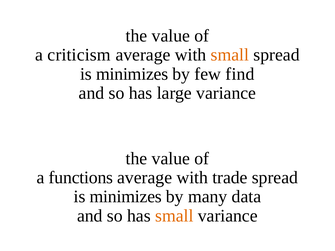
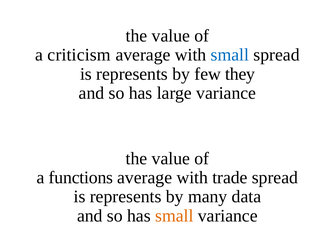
small at (230, 55) colour: orange -> blue
minimizes at (132, 74): minimizes -> represents
find: find -> they
minimizes at (126, 197): minimizes -> represents
